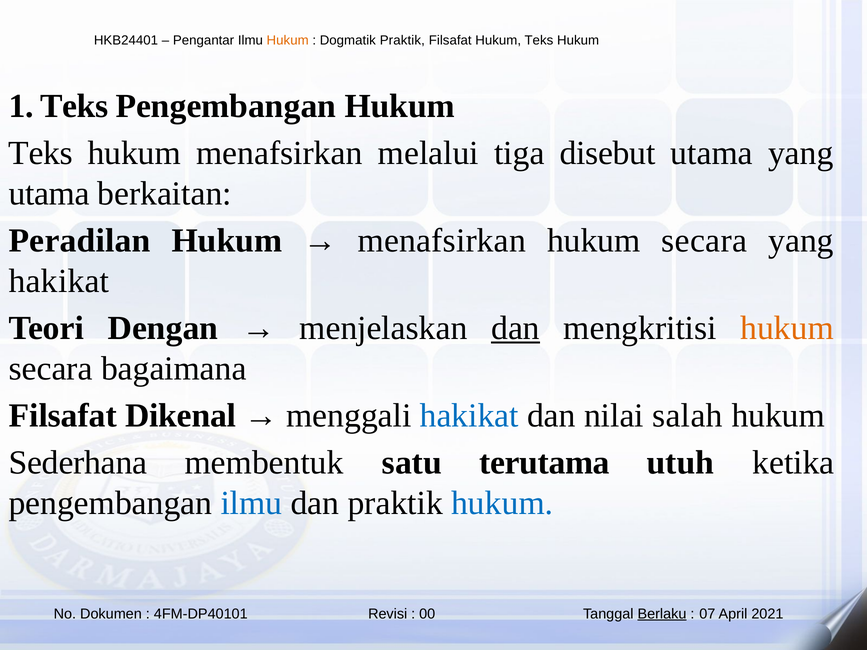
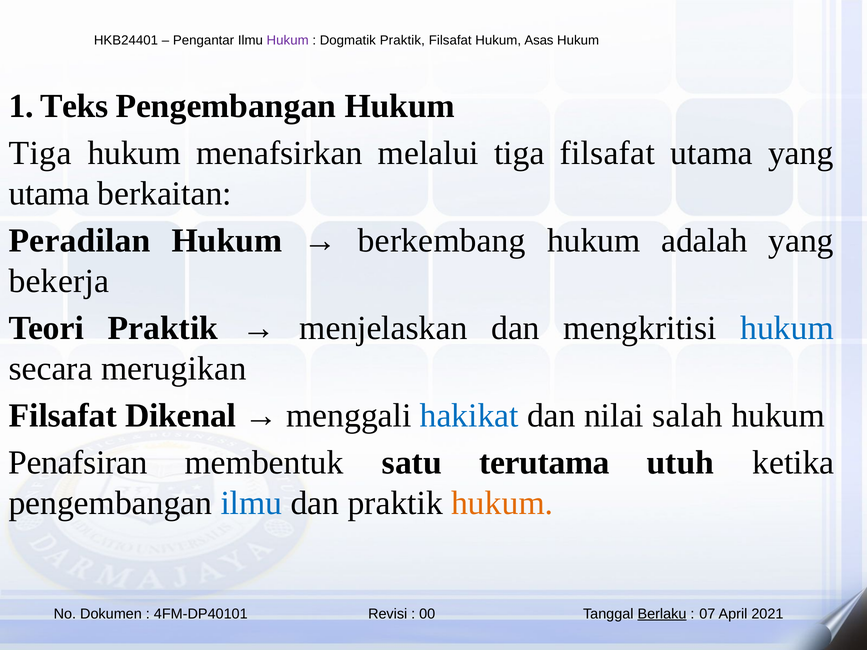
Hukum at (288, 41) colour: orange -> purple
Filsafat Hukum Teks: Teks -> Asas
Teks at (41, 153): Teks -> Tiga
tiga disebut: disebut -> filsafat
menafsirkan at (442, 241): menafsirkan -> berkembang
secara at (704, 241): secara -> adalah
hakikat at (59, 281): hakikat -> bekerja
Teori Dengan: Dengan -> Praktik
dan at (515, 328) underline: present -> none
hukum at (787, 328) colour: orange -> blue
bagaimana: bagaimana -> merugikan
Sederhana: Sederhana -> Penafsiran
hukum at (502, 503) colour: blue -> orange
